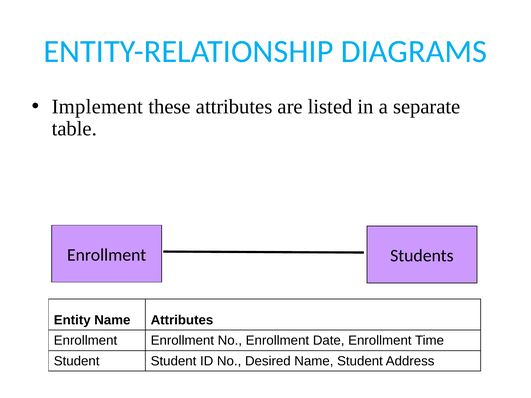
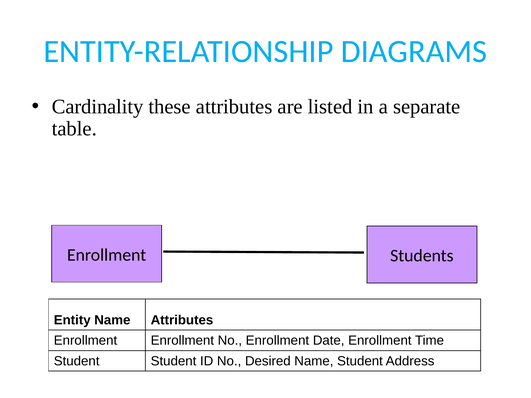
Implement: Implement -> Cardinality
